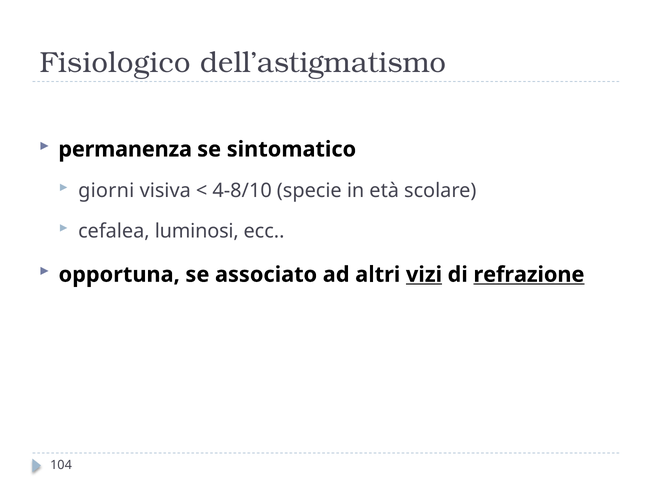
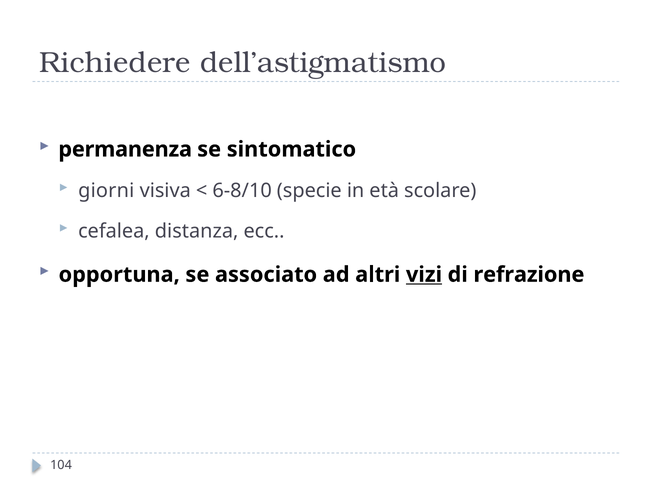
Fisiologico: Fisiologico -> Richiedere
4-8/10: 4-8/10 -> 6-8/10
luminosi: luminosi -> distanza
refrazione underline: present -> none
